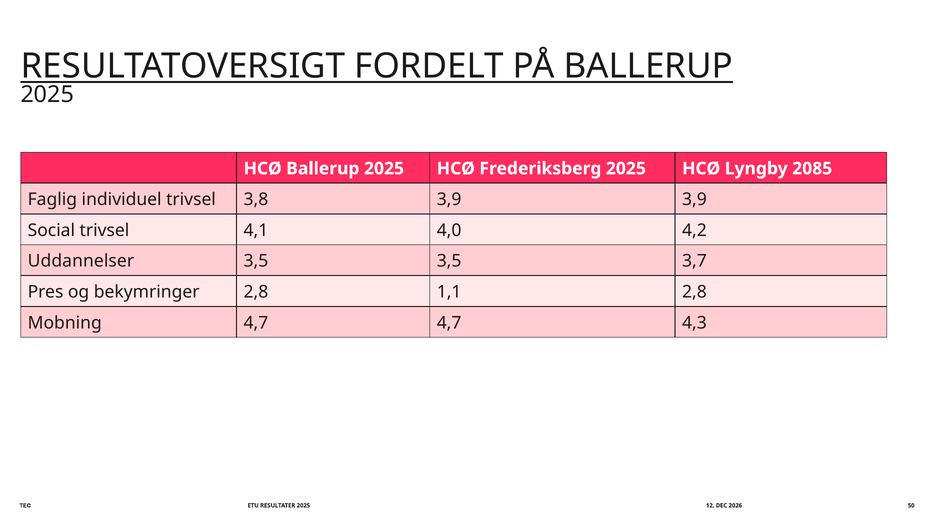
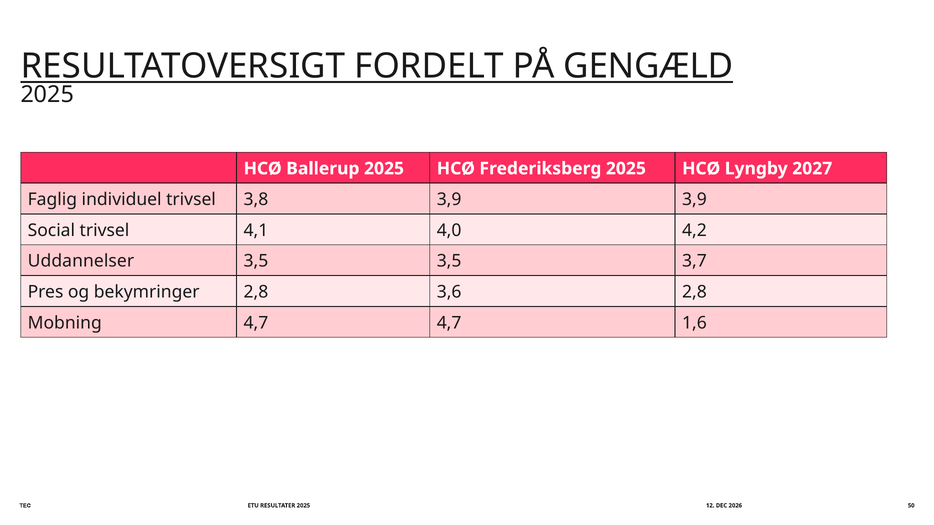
PÅ BALLERUP: BALLERUP -> GENGÆLD
2085: 2085 -> 2027
1,1: 1,1 -> 3,6
4,3: 4,3 -> 1,6
